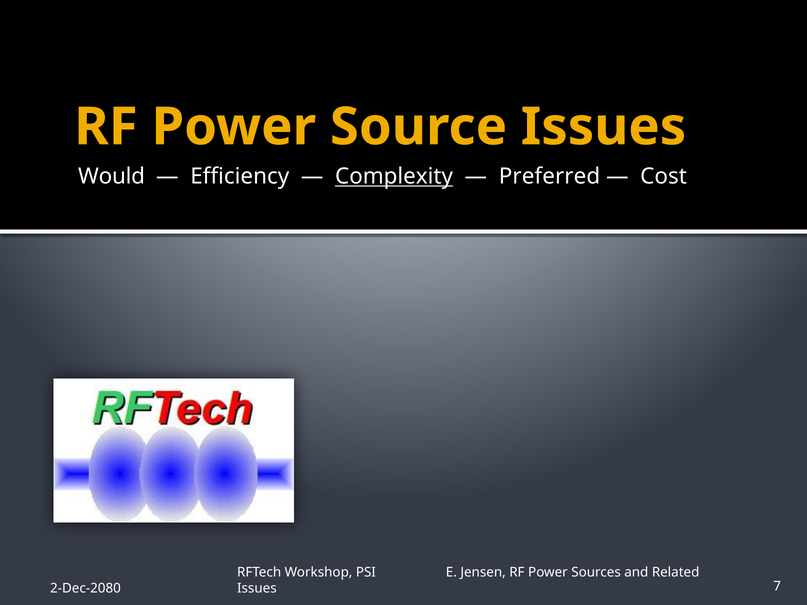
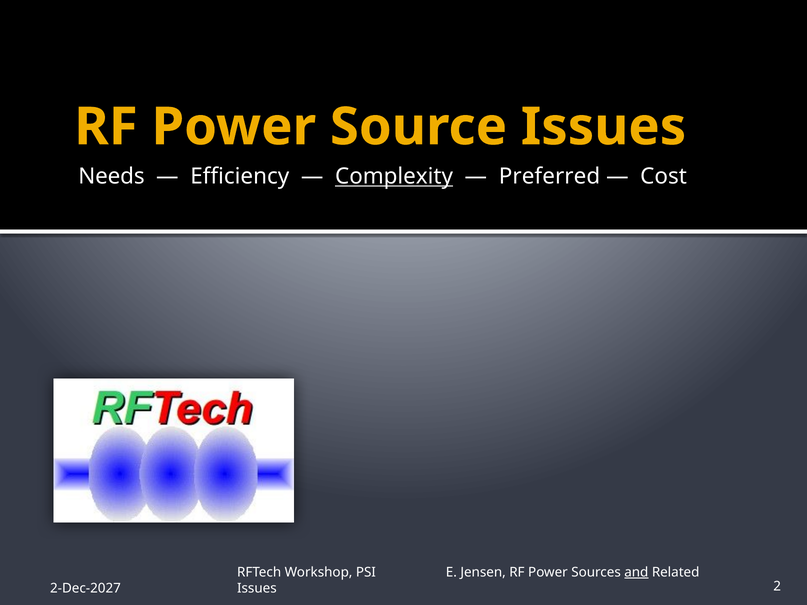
Would: Would -> Needs
and underline: none -> present
2-Dec-2080: 2-Dec-2080 -> 2-Dec-2027
7: 7 -> 2
